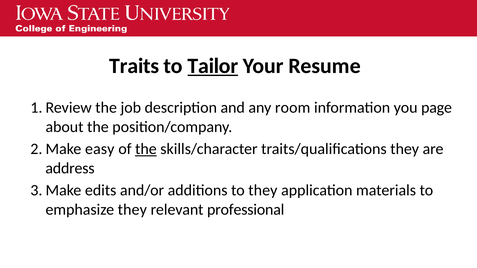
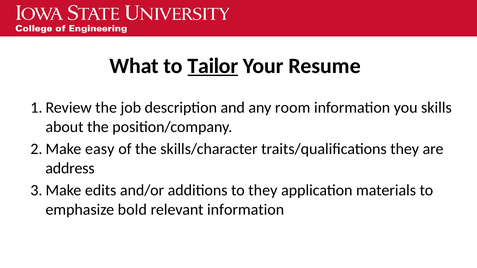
Traits: Traits -> What
page: page -> skills
the at (146, 149) underline: present -> none
emphasize they: they -> bold
relevant professional: professional -> information
